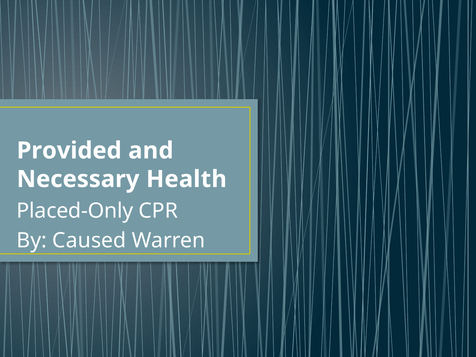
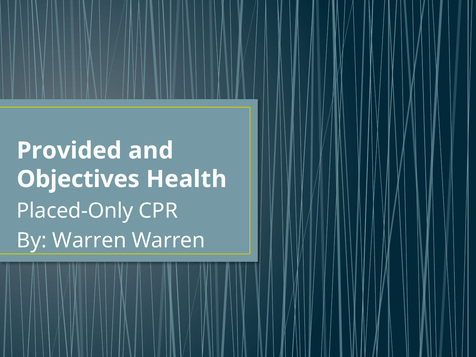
Necessary: Necessary -> Objectives
By Caused: Caused -> Warren
